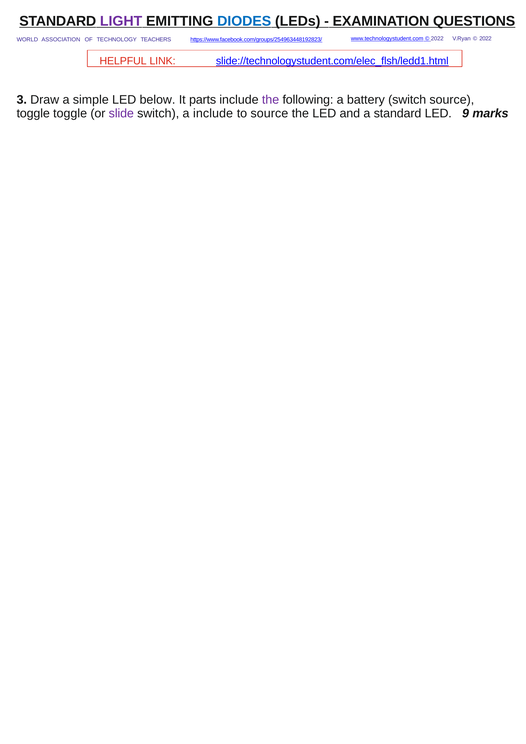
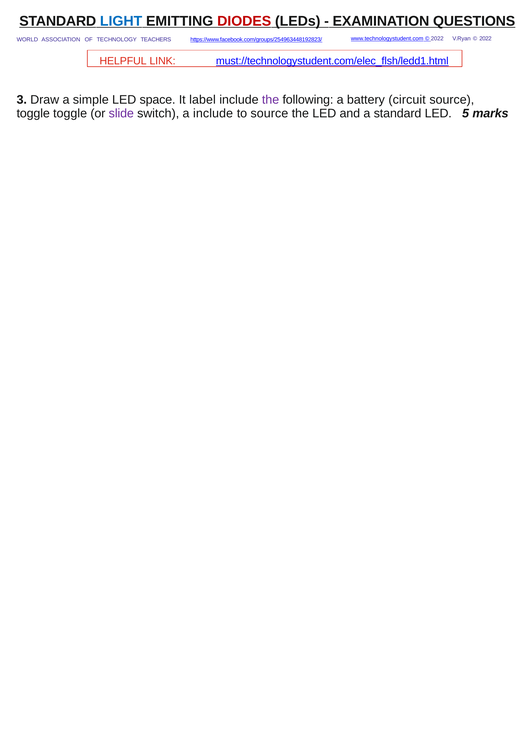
LIGHT colour: purple -> blue
DIODES colour: blue -> red
slide://technologystudent.com/elec_ﬂsh/ledd1.html: slide://technologystudent.com/elec_ﬂsh/ledd1.html -> must://technologystudent.com/elec_ﬂsh/ledd1.html
below: below -> space
parts: parts -> label
battery switch: switch -> circuit
9: 9 -> 5
